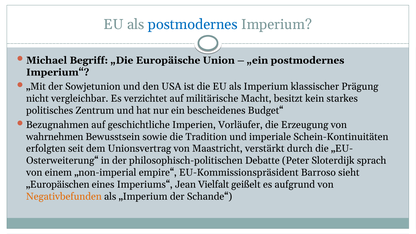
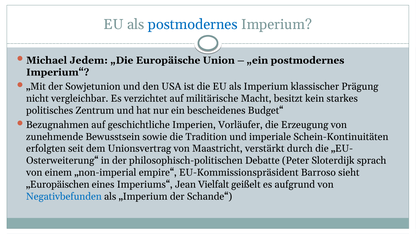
Begriff: Begriff -> Jedem
wahrnehmen: wahrnehmen -> zunehmende
Negativbefunden colour: orange -> blue
